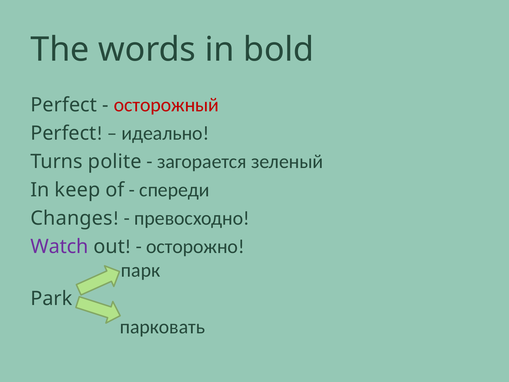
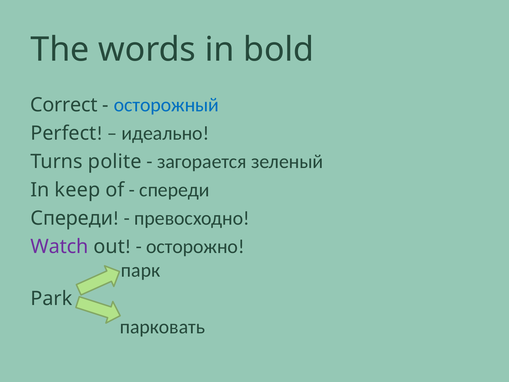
Perfect at (64, 105): Perfect -> Correct
осторожный colour: red -> blue
Changes at (72, 218): Changes -> Спереди
